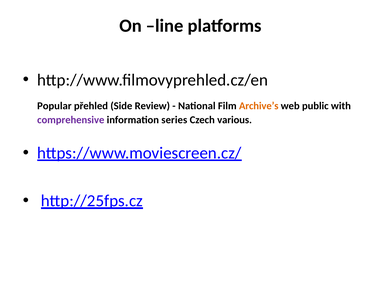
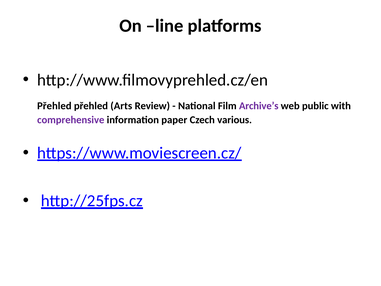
Popular at (54, 106): Popular -> Přehled
Side: Side -> Arts
Archive’s colour: orange -> purple
series: series -> paper
